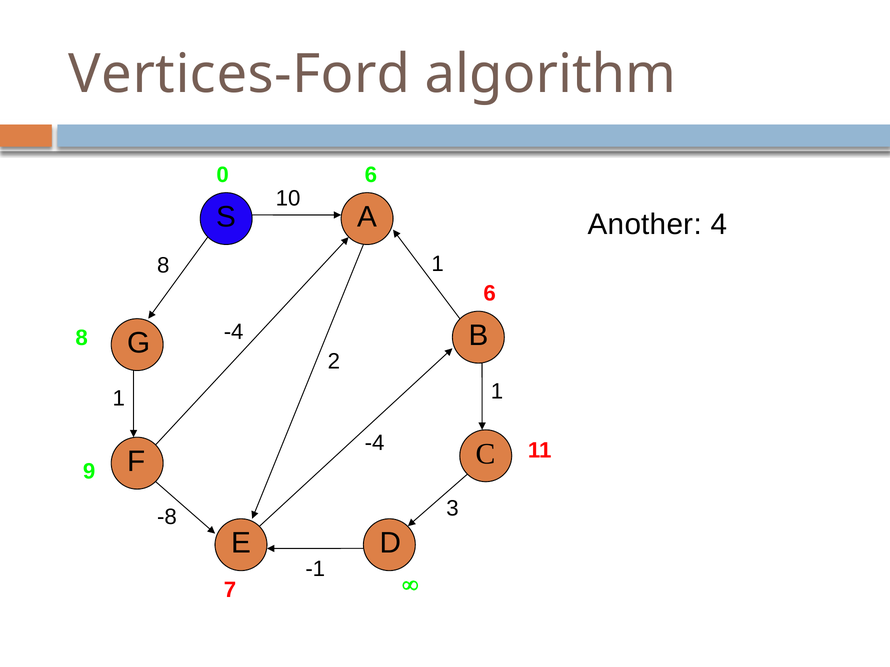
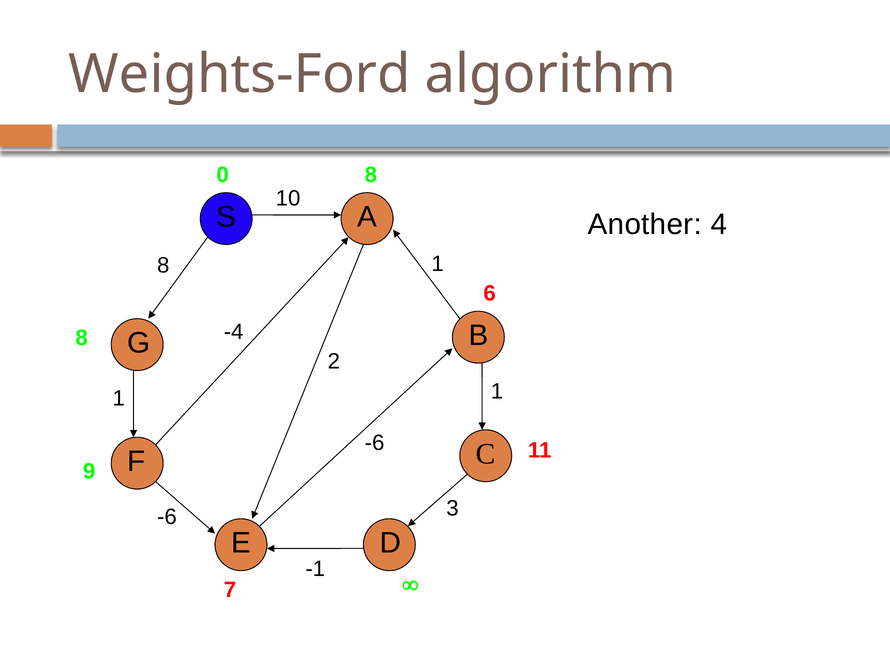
Vertices-Ford: Vertices-Ford -> Weights-Ford
0 6: 6 -> 8
-4 at (375, 443): -4 -> -6
-8 at (167, 518): -8 -> -6
